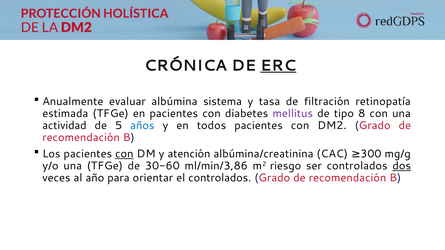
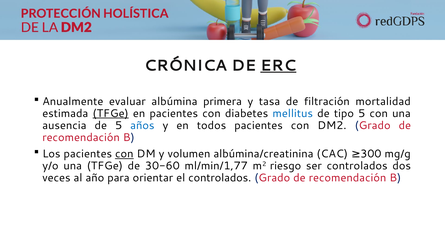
sistema: sistema -> primera
retinopatía: retinopatía -> mortalidad
TFGe at (111, 113) underline: none -> present
mellitus colour: purple -> blue
tipo 8: 8 -> 5
actividad: actividad -> ausencia
atención: atención -> volumen
ml/min/3,86: ml/min/3,86 -> ml/min/1,77
dos underline: present -> none
